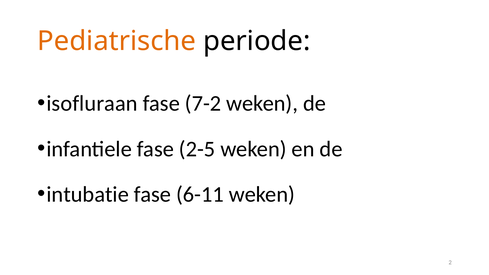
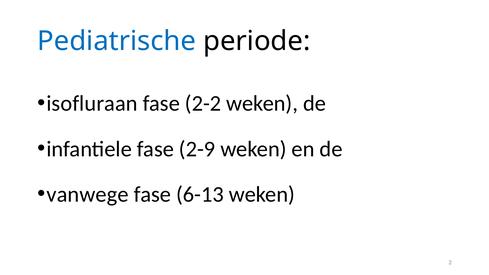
Pediatrische colour: orange -> blue
7-2: 7-2 -> 2-2
2-5: 2-5 -> 2-9
intubatie: intubatie -> vanwege
6-11: 6-11 -> 6-13
